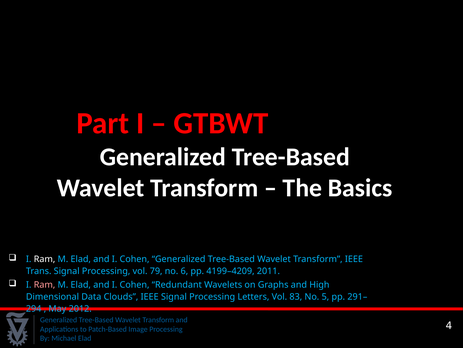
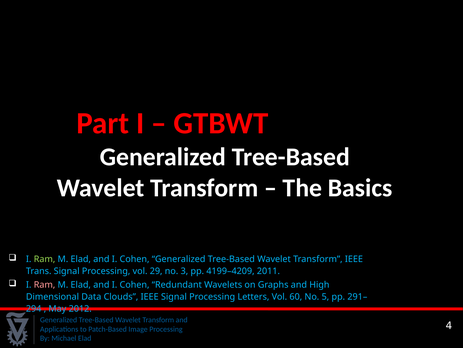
Ram at (45, 259) colour: white -> light green
79: 79 -> 29
6: 6 -> 3
83: 83 -> 60
